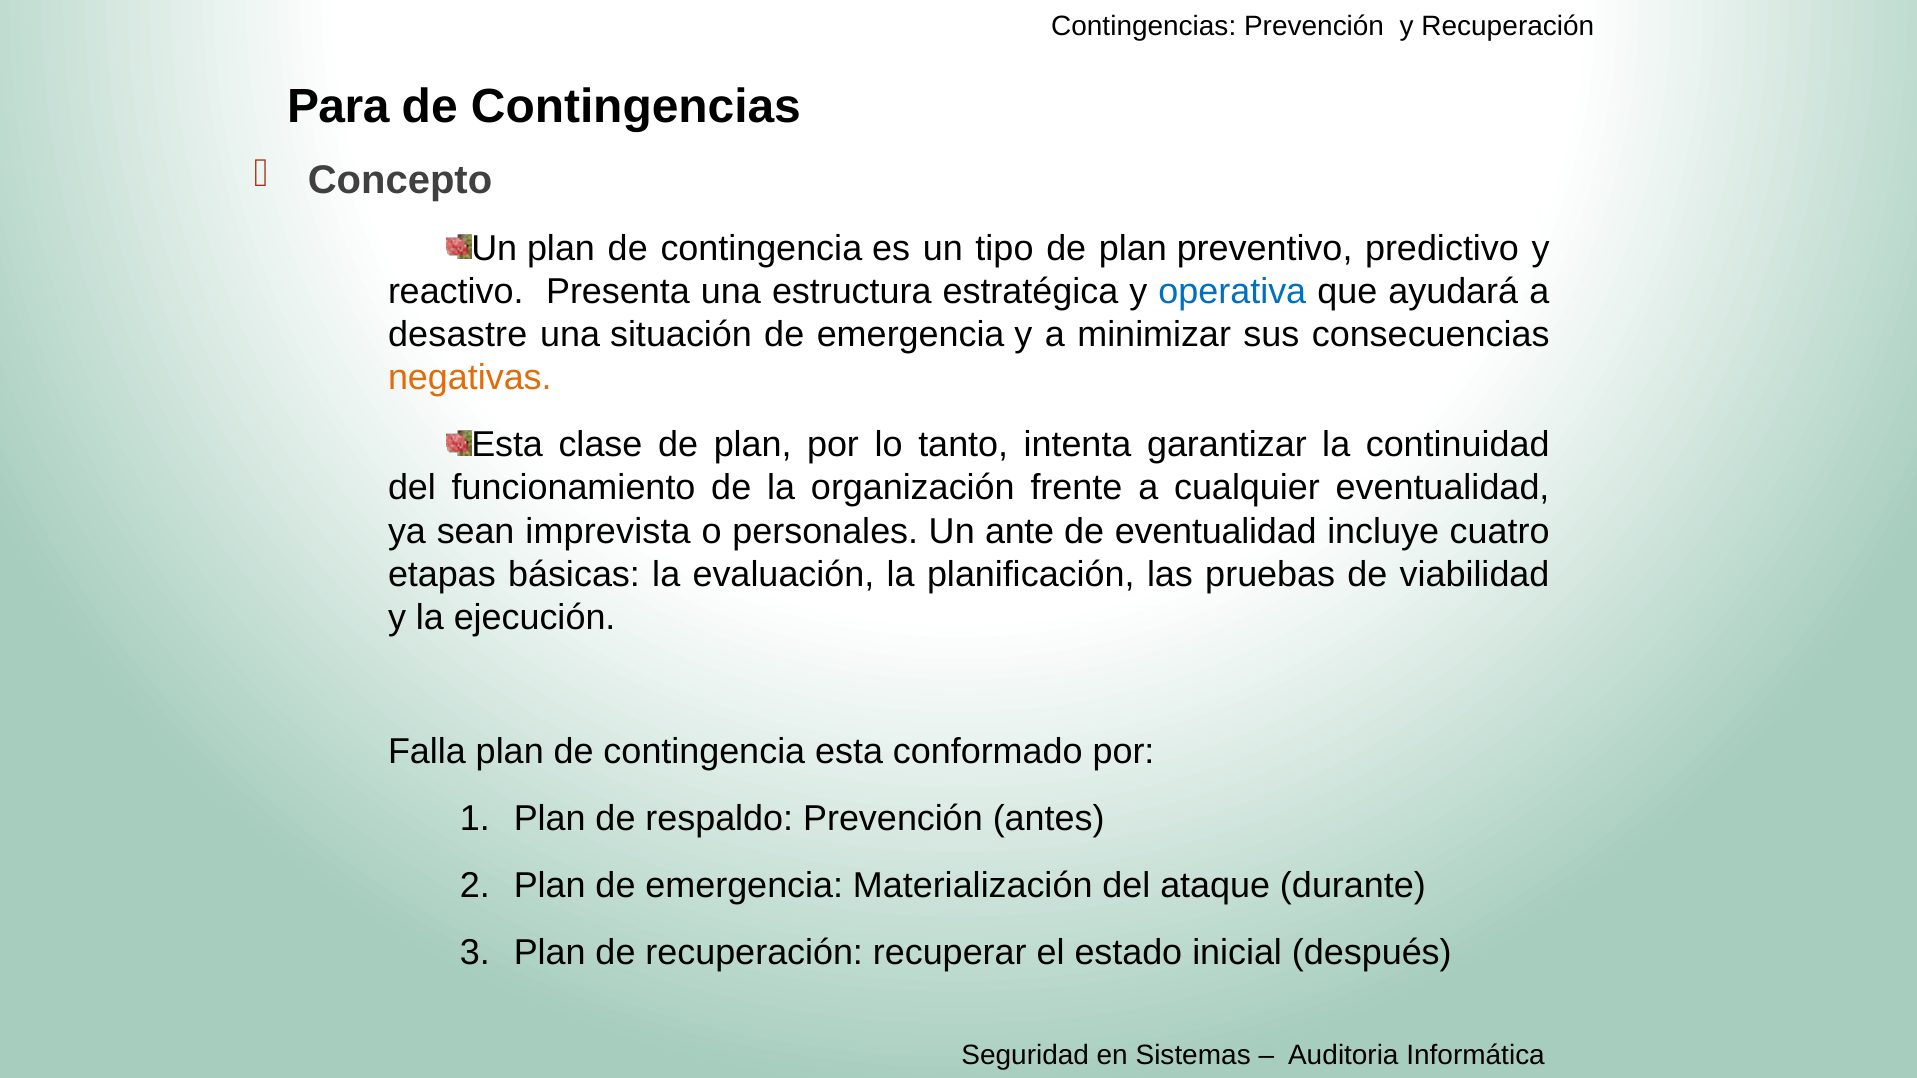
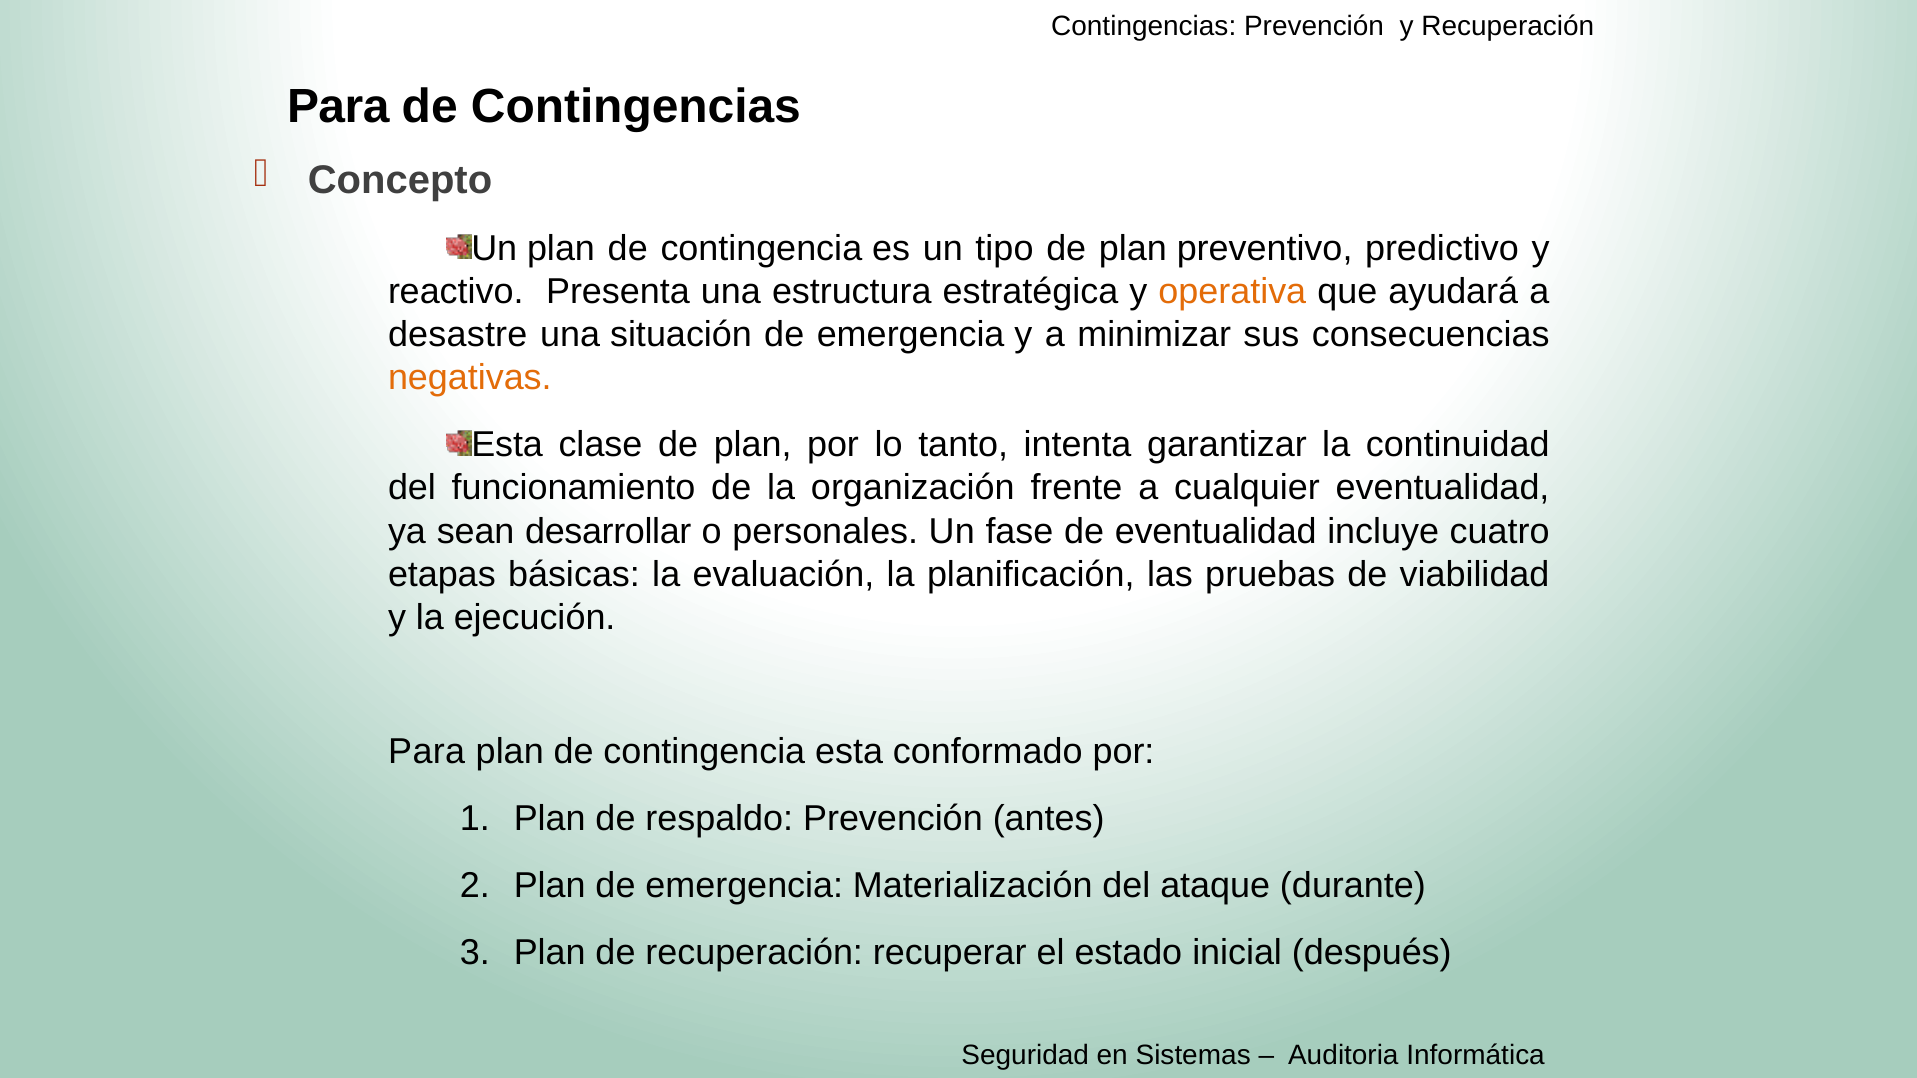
operativa colour: blue -> orange
imprevista: imprevista -> desarrollar
ante: ante -> fase
Falla at (427, 752): Falla -> Para
